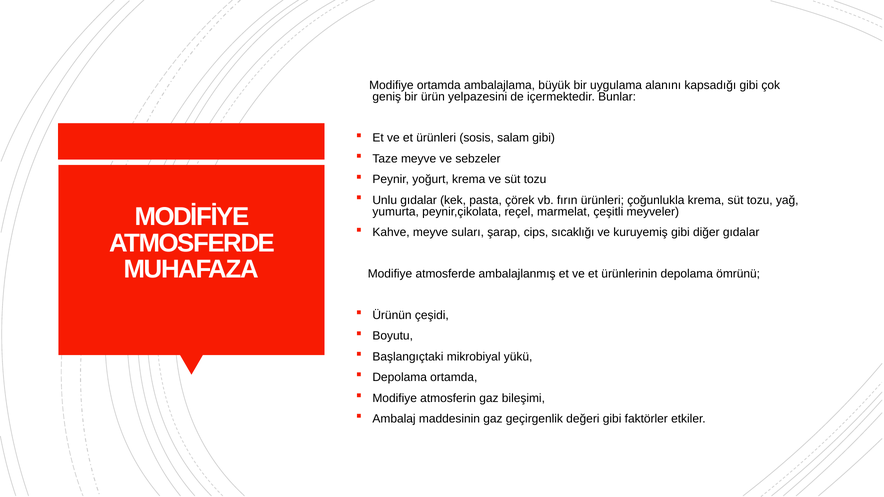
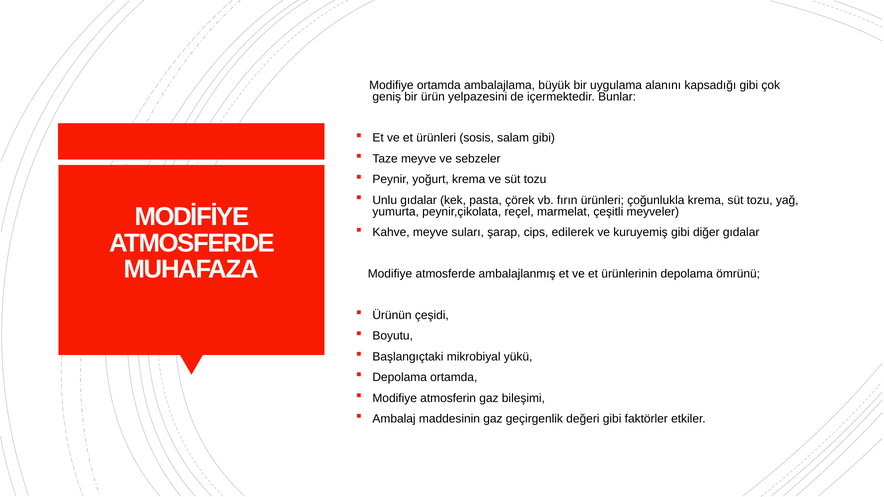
sıcaklığı: sıcaklığı -> edilerek
